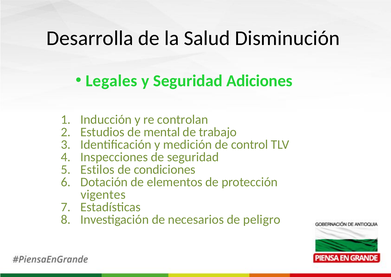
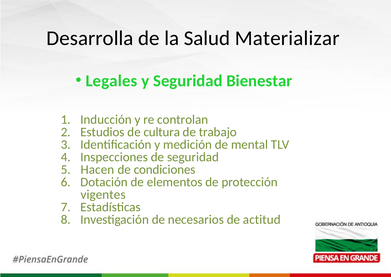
Disminución: Disminución -> Materializar
Adiciones: Adiciones -> Bienestar
mental: mental -> cultura
control: control -> mental
Estilos: Estilos -> Hacen
peligro: peligro -> actitud
